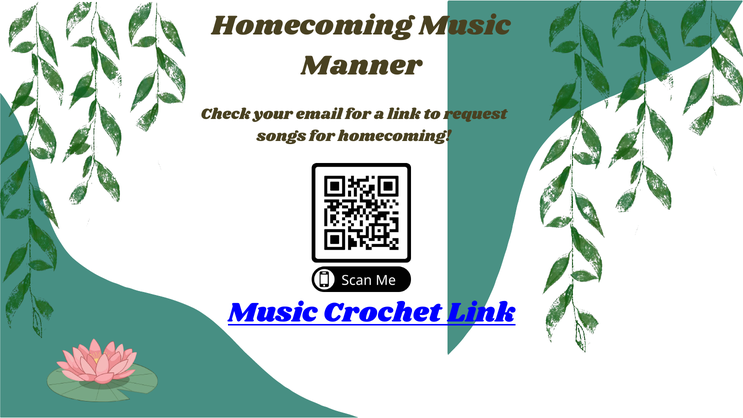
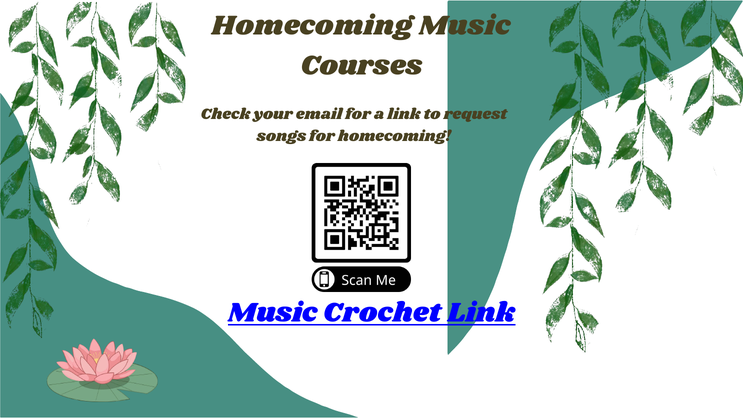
Manner: Manner -> Courses
